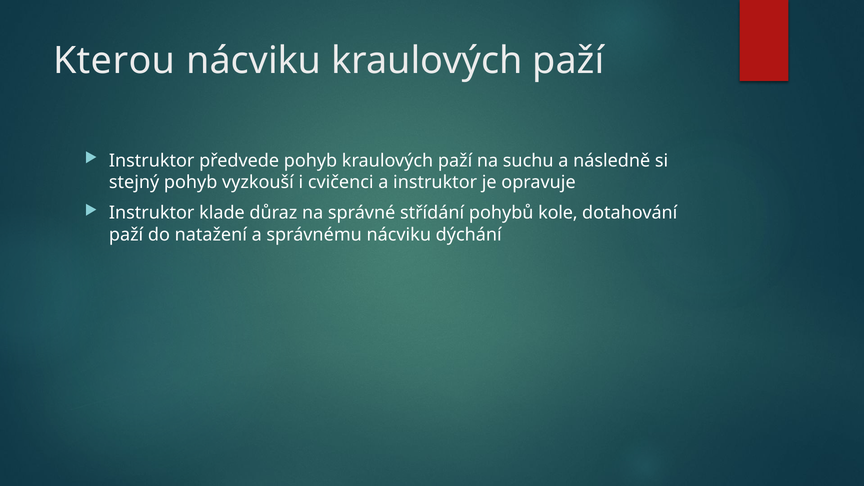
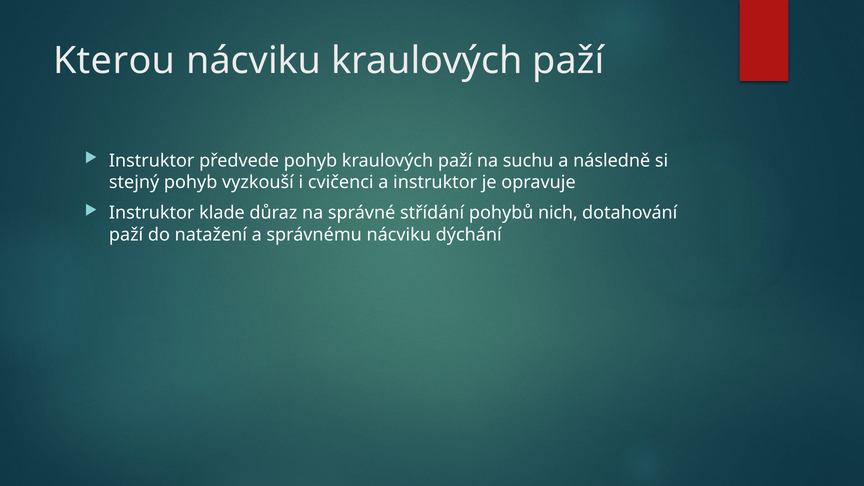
kole: kole -> nich
